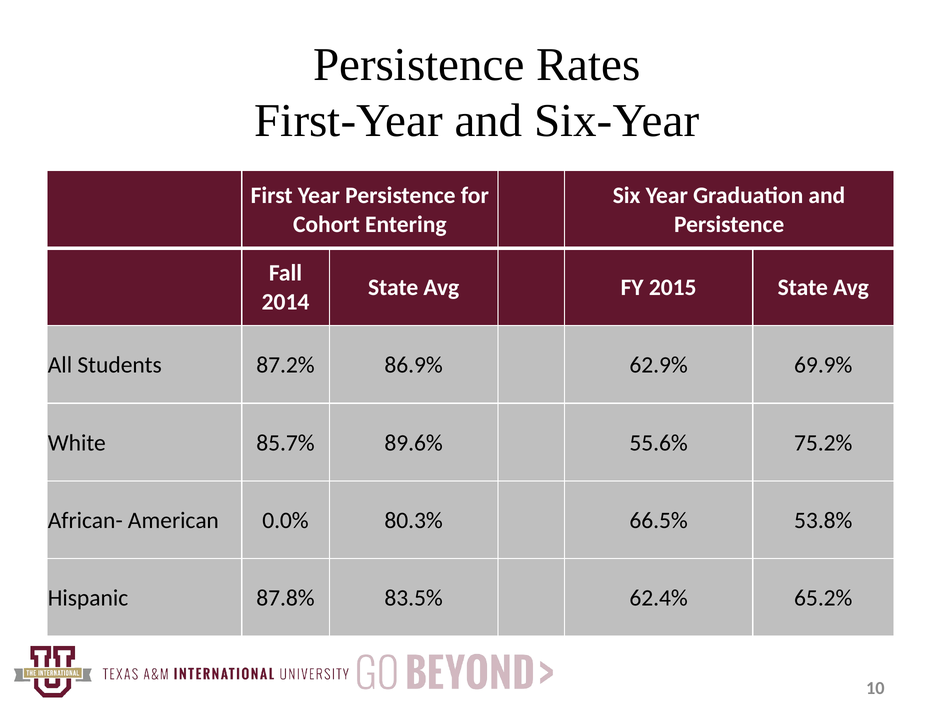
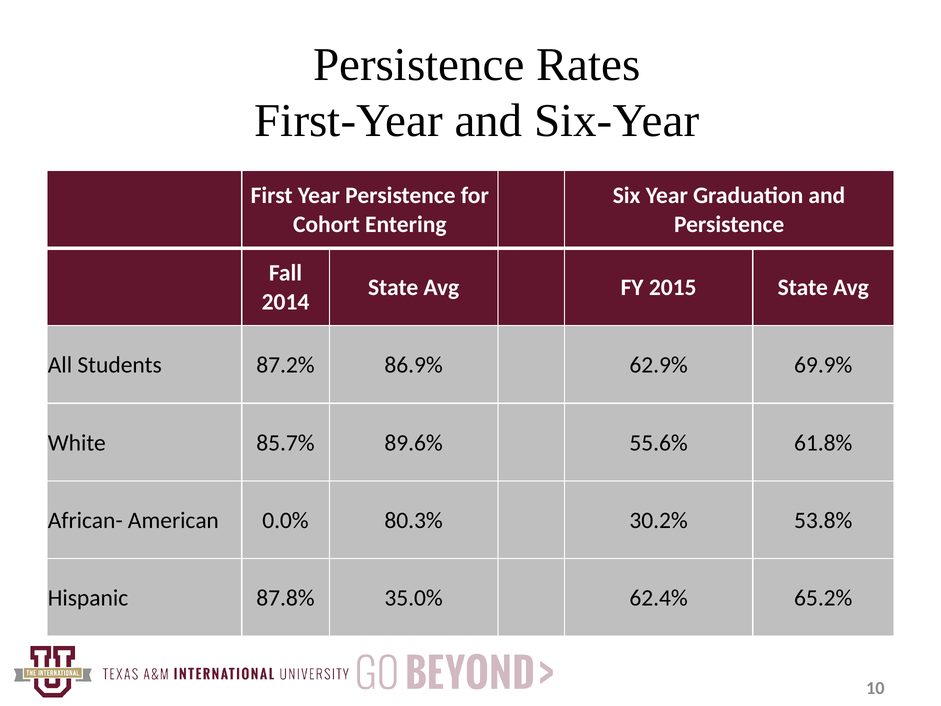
75.2%: 75.2% -> 61.8%
66.5%: 66.5% -> 30.2%
83.5%: 83.5% -> 35.0%
